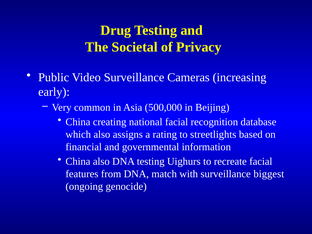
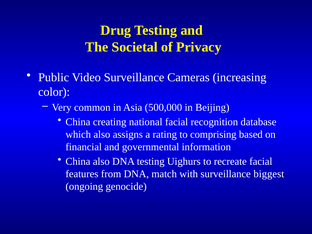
early: early -> color
streetlights: streetlights -> comprising
